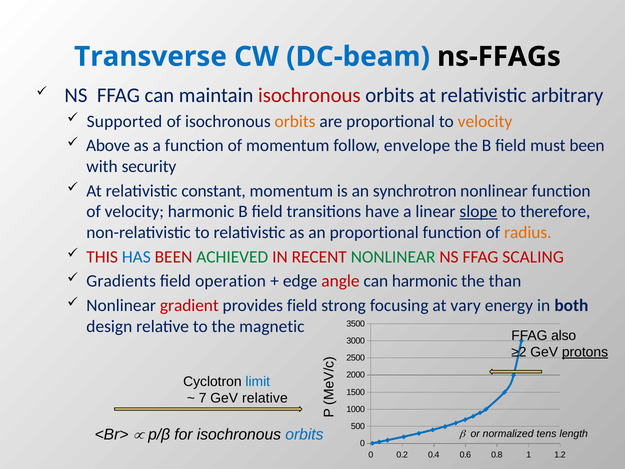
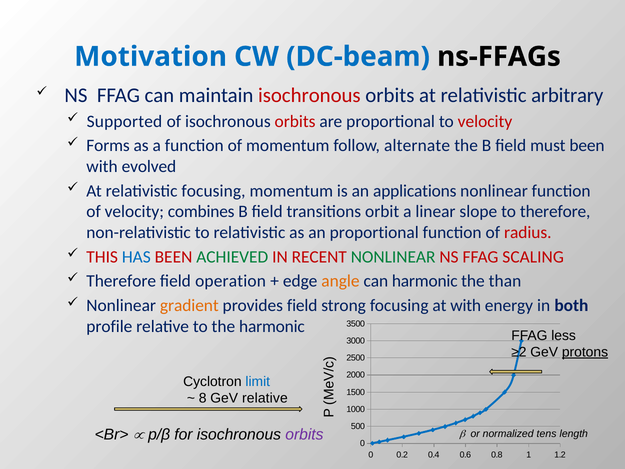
Transverse: Transverse -> Motivation
orbits at (295, 121) colour: orange -> red
velocity at (485, 121) colour: orange -> red
Above: Above -> Forms
envelope: envelope -> alternate
security: security -> evolved
relativistic constant: constant -> focusing
synchrotron: synchrotron -> applications
velocity harmonic: harmonic -> combines
have: have -> orbit
slope underline: present -> none
radius colour: orange -> red
Gradients at (121, 281): Gradients -> Therefore
angle colour: red -> orange
gradient colour: red -> orange
at vary: vary -> with
design: design -> profile
the magnetic: magnetic -> harmonic
also: also -> less
7: 7 -> 8
orbits at (304, 434) colour: blue -> purple
